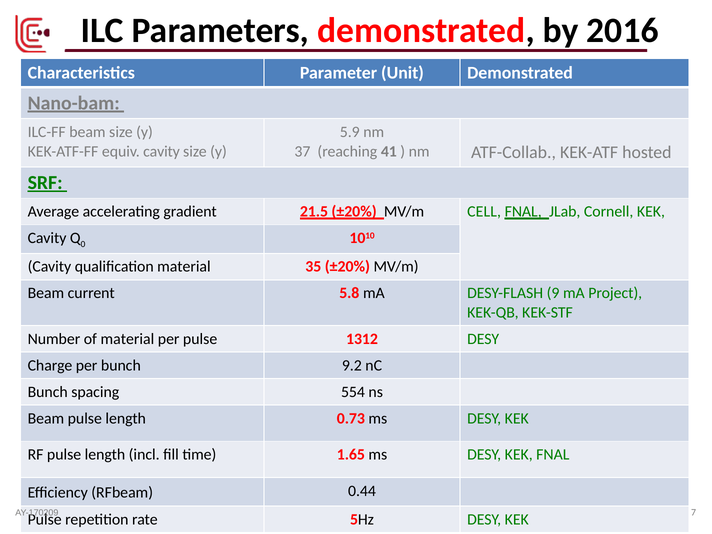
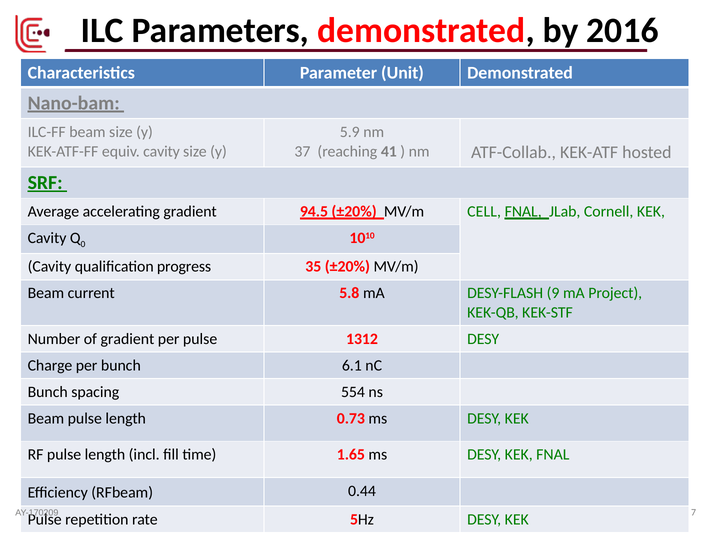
21.5: 21.5 -> 94.5
qualification material: material -> progress
of material: material -> gradient
9.2: 9.2 -> 6.1
